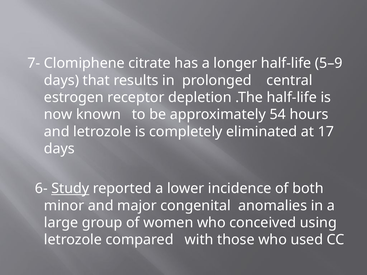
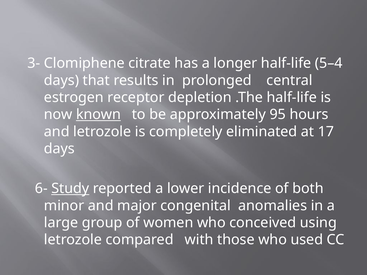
7-: 7- -> 3-
5–9: 5–9 -> 5–4
known underline: none -> present
54: 54 -> 95
